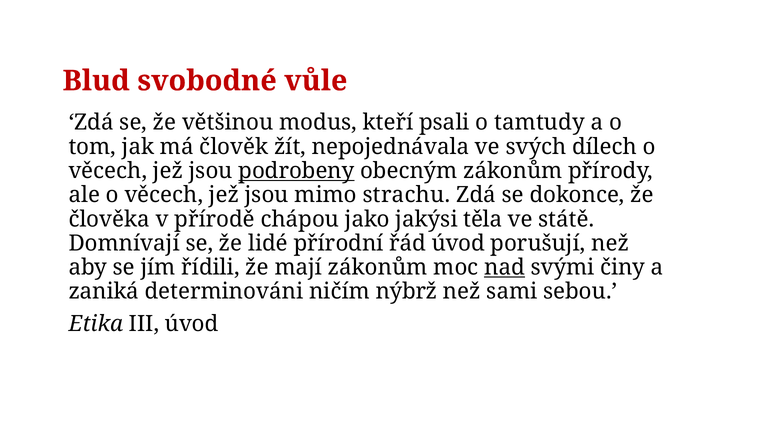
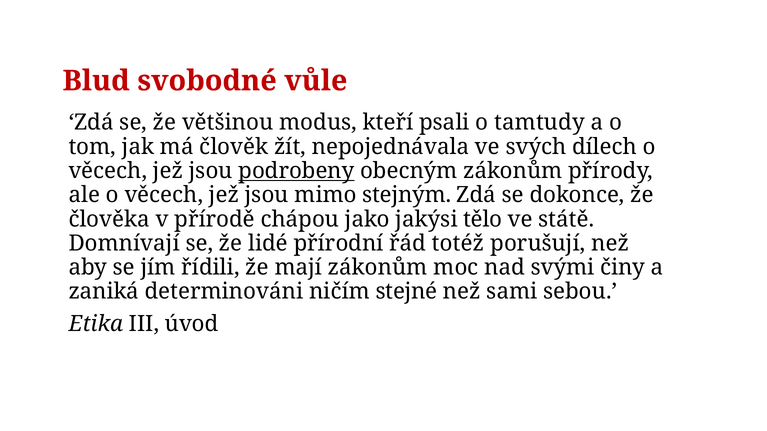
strachu: strachu -> stejným
těla: těla -> tělo
řád úvod: úvod -> totéž
nad underline: present -> none
nýbrž: nýbrž -> stejné
